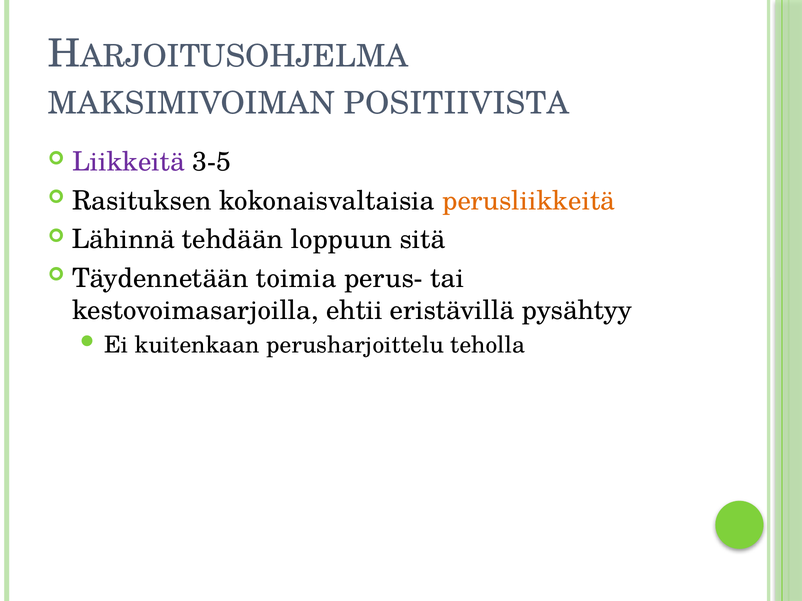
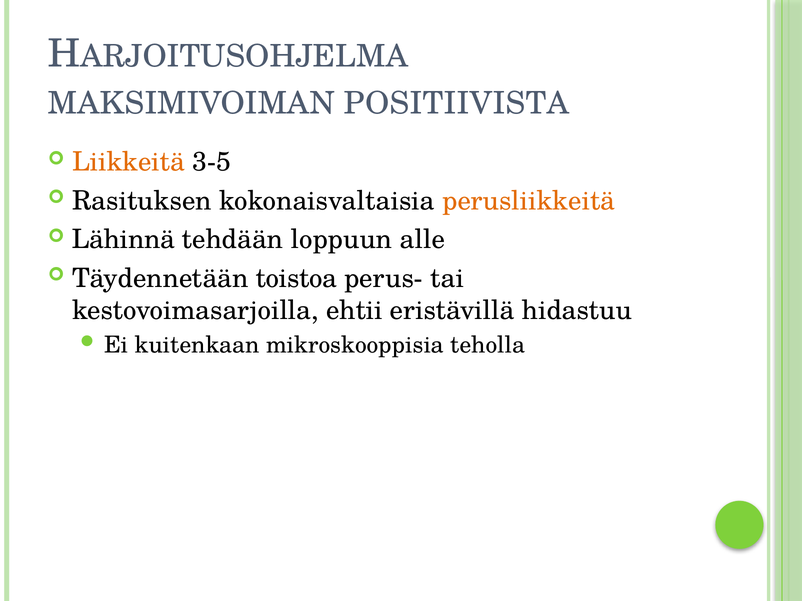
Liikkeitä colour: purple -> orange
sitä: sitä -> alle
toimia: toimia -> toistoa
pysähtyy: pysähtyy -> hidastuu
perusharjoittelu: perusharjoittelu -> mikroskooppisia
